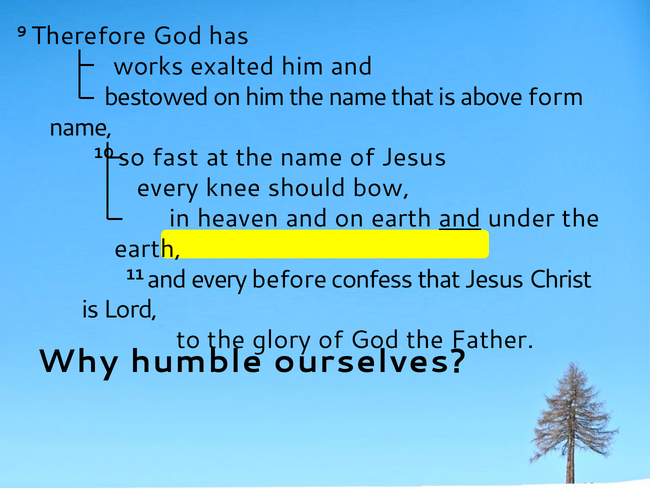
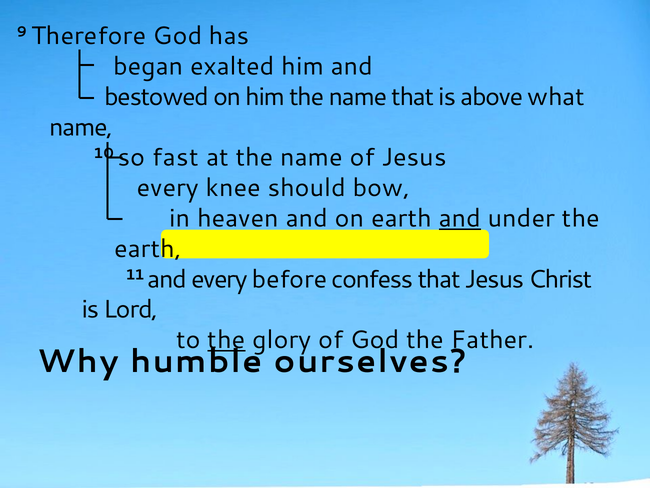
works: works -> began
form: form -> what
the at (226, 340) underline: none -> present
